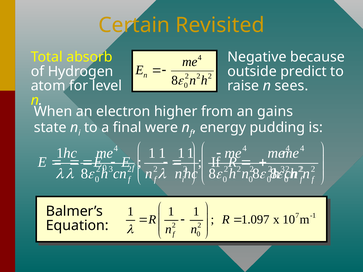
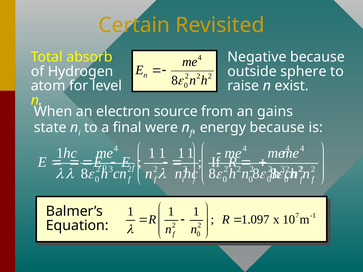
predict: predict -> sphere
sees: sees -> exist
higher: higher -> source
energy pudding: pudding -> because
